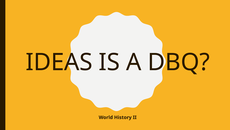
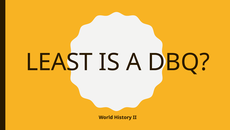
IDEAS: IDEAS -> LEAST
